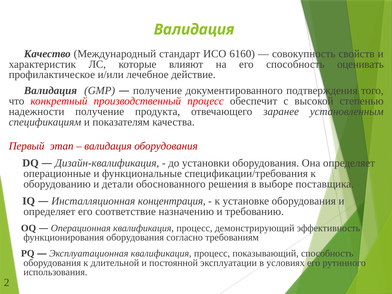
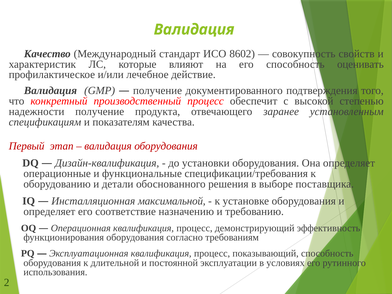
6160: 6160 -> 8602
концентрация: концентрация -> максимальной
